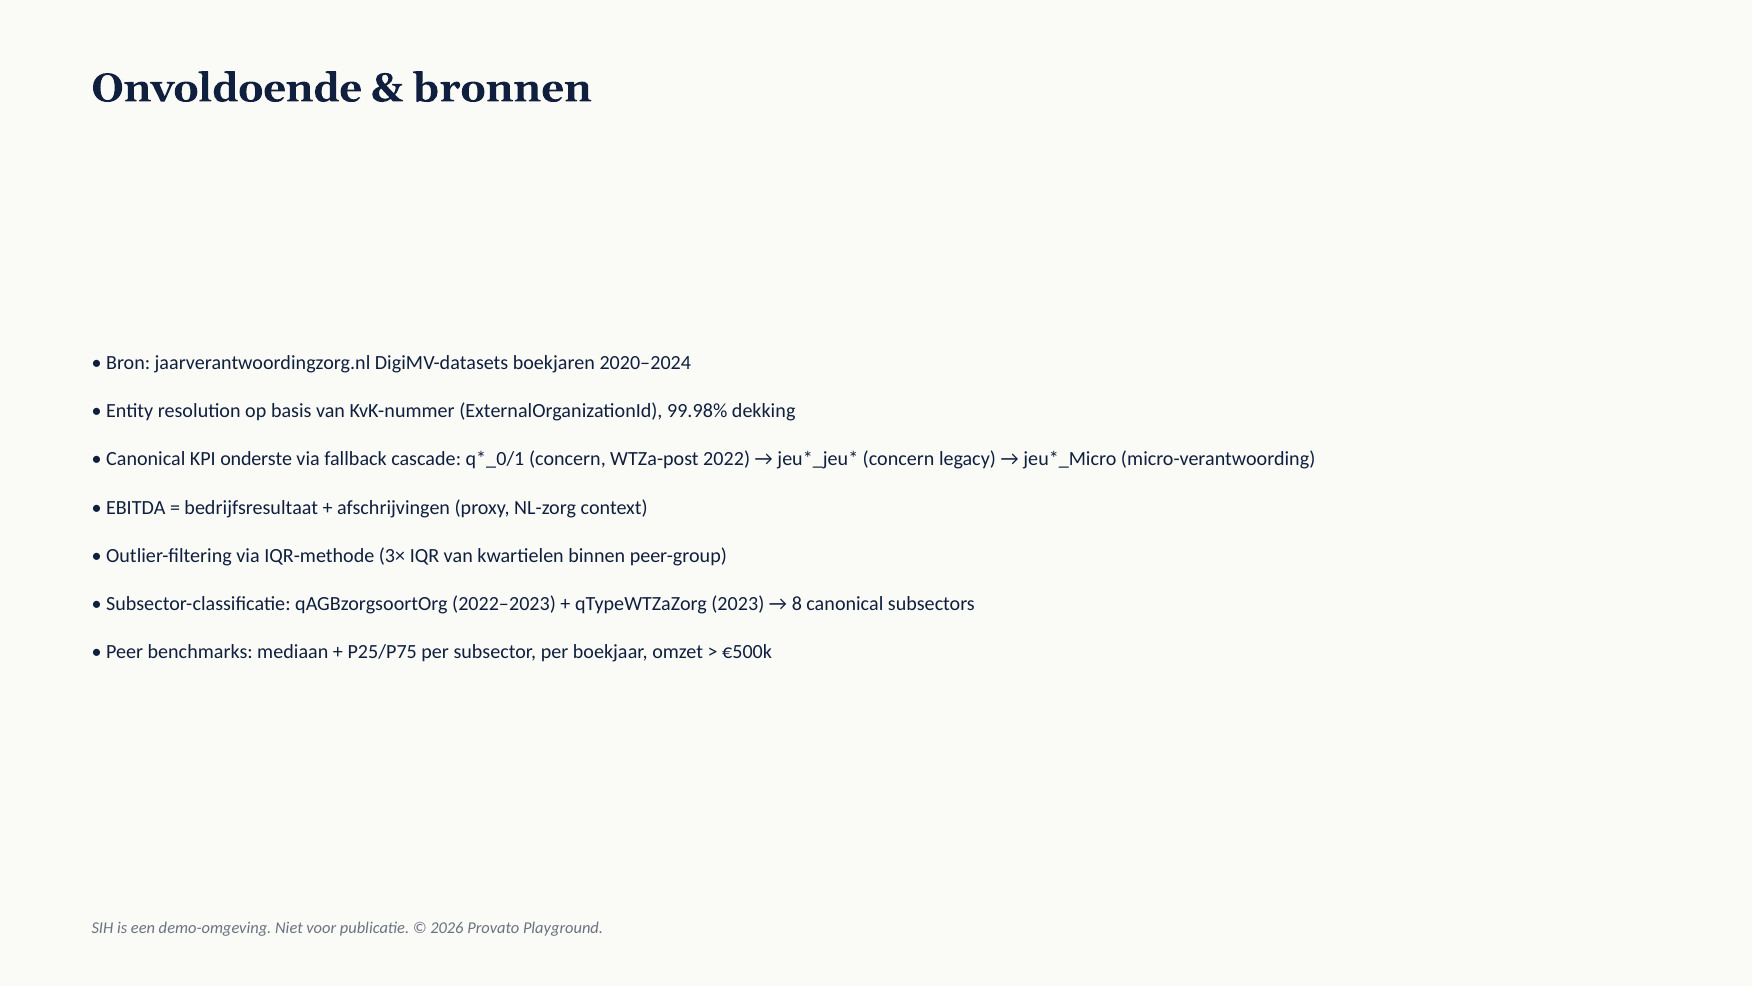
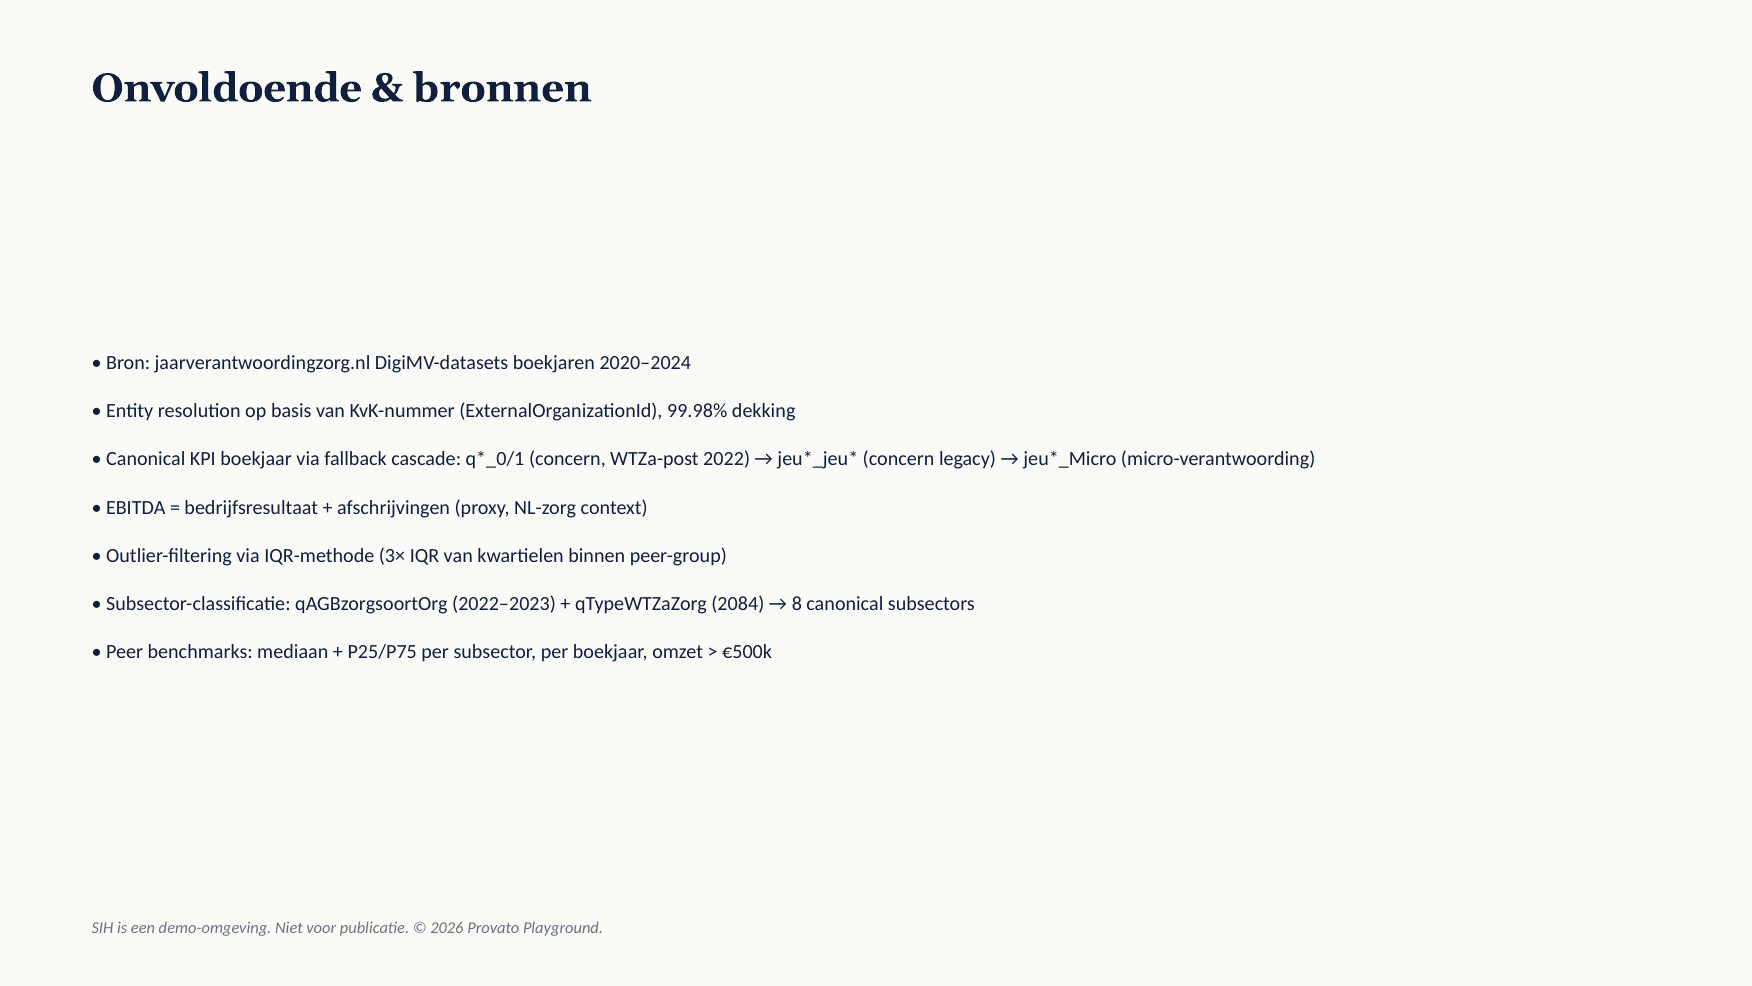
KPI onderste: onderste -> boekjaar
2023: 2023 -> 2084
